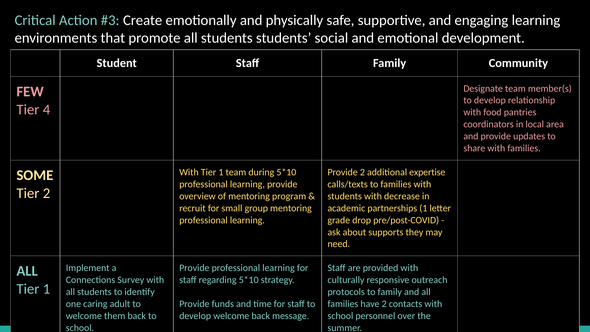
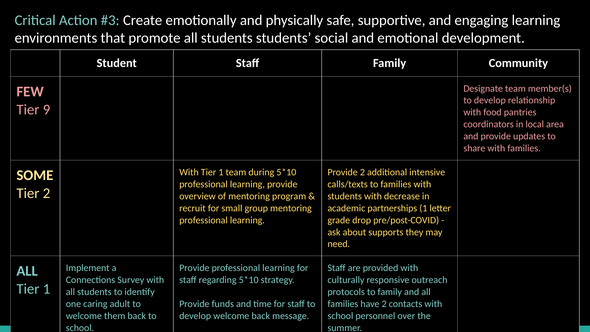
4: 4 -> 9
expertise: expertise -> intensive
